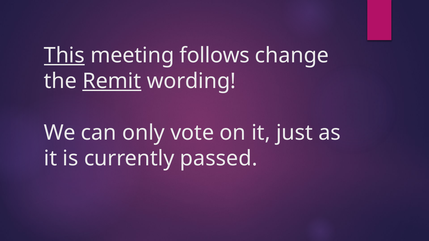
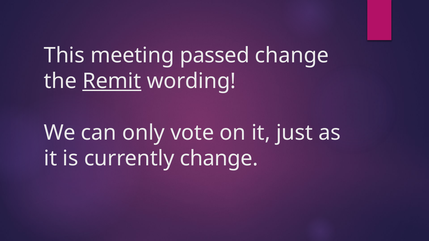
This underline: present -> none
follows: follows -> passed
currently passed: passed -> change
